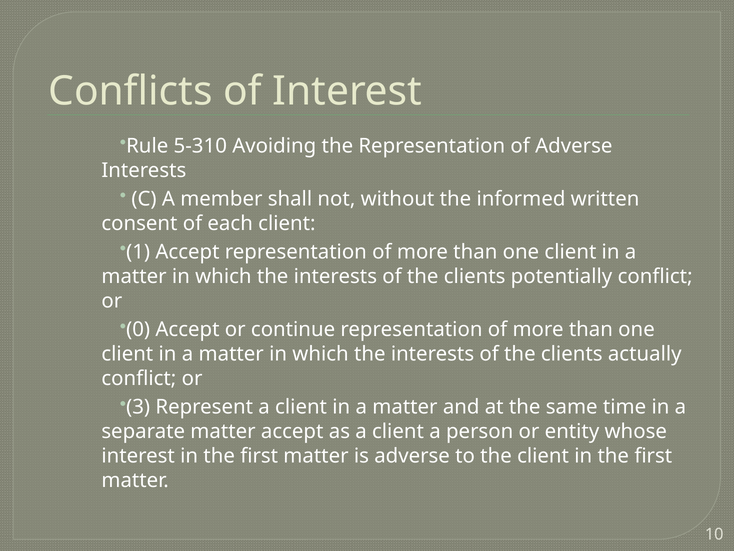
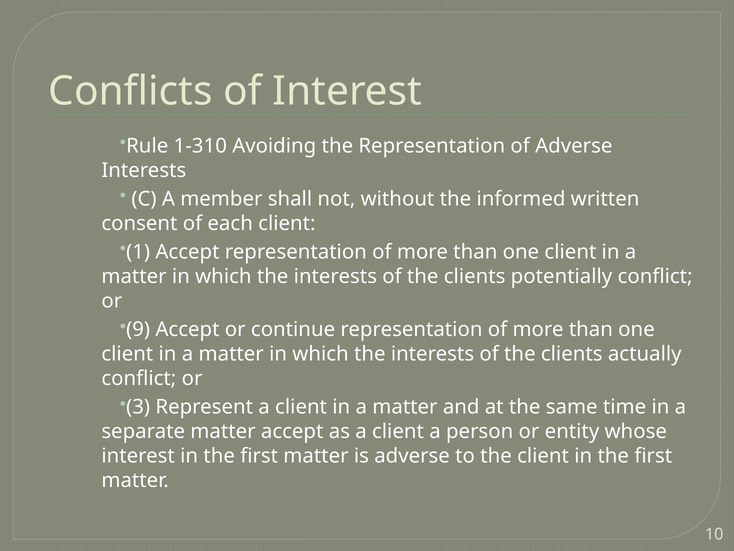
5-310: 5-310 -> 1-310
0: 0 -> 9
